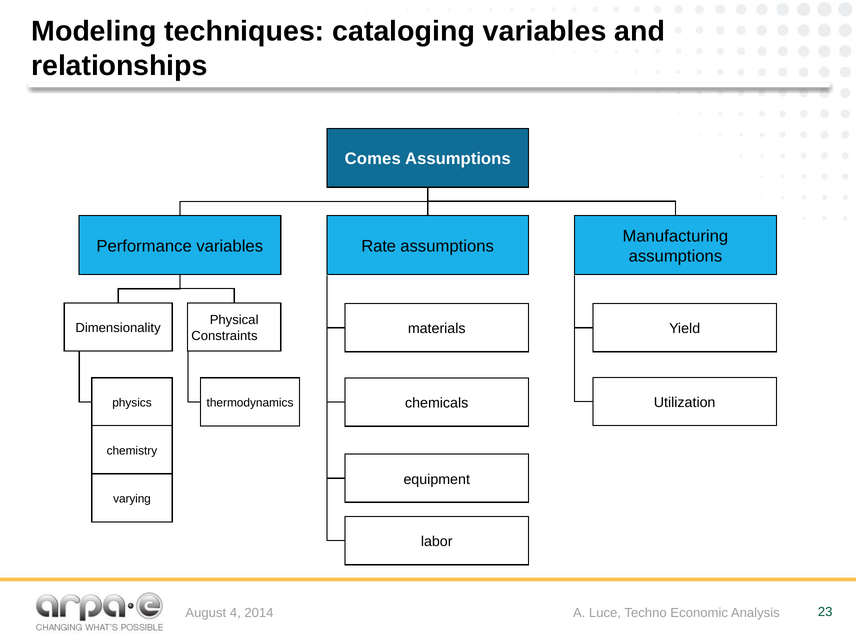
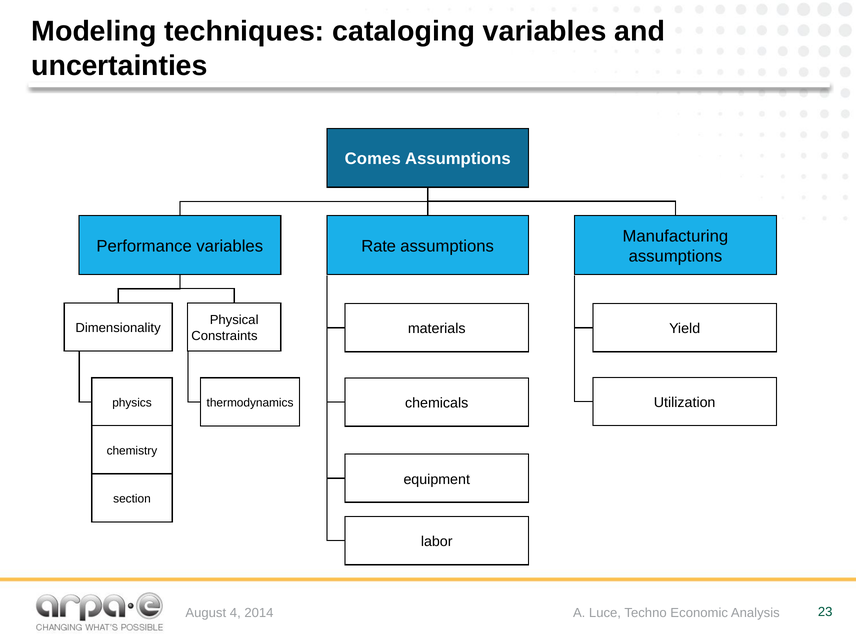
relationships: relationships -> uncertainties
varying: varying -> section
